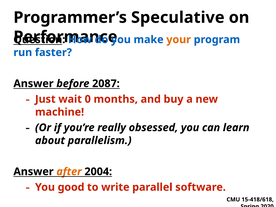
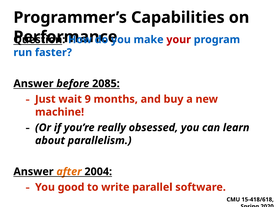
Speculative: Speculative -> Capabilities
your colour: orange -> red
2087: 2087 -> 2085
0: 0 -> 9
